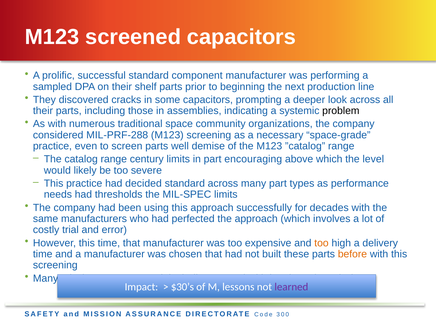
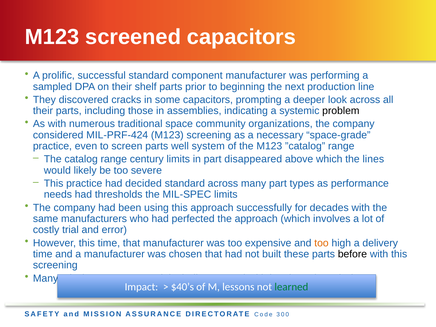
MIL-PRF-288: MIL-PRF-288 -> MIL-PRF-424
demise: demise -> system
encouraging: encouraging -> disappeared
level: level -> lines
before colour: orange -> black
$30’s: $30’s -> $40’s
learned colour: purple -> green
